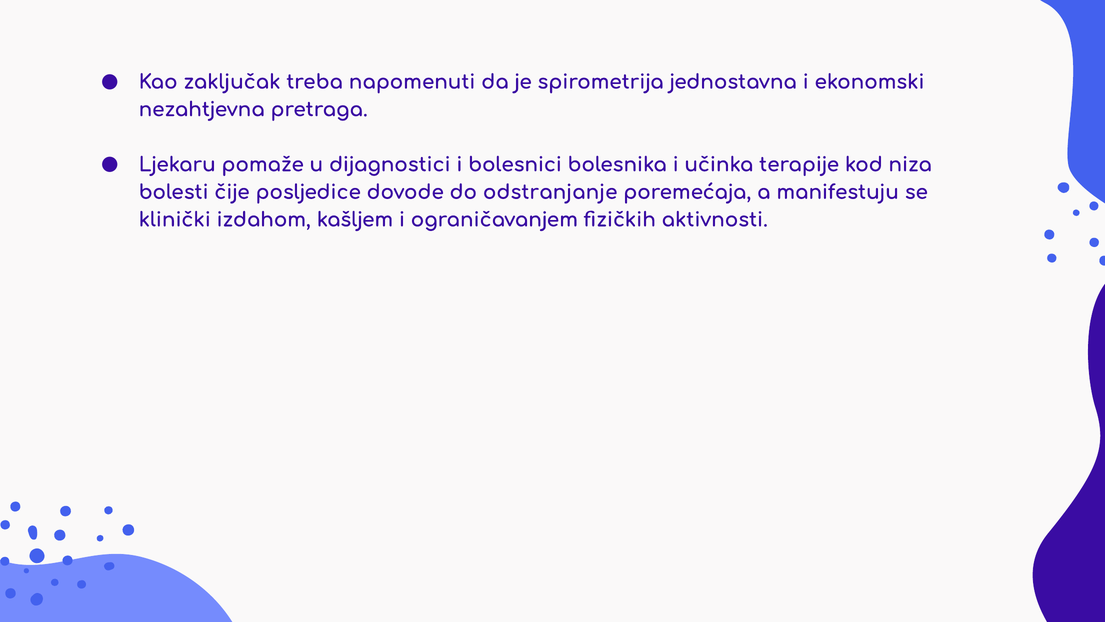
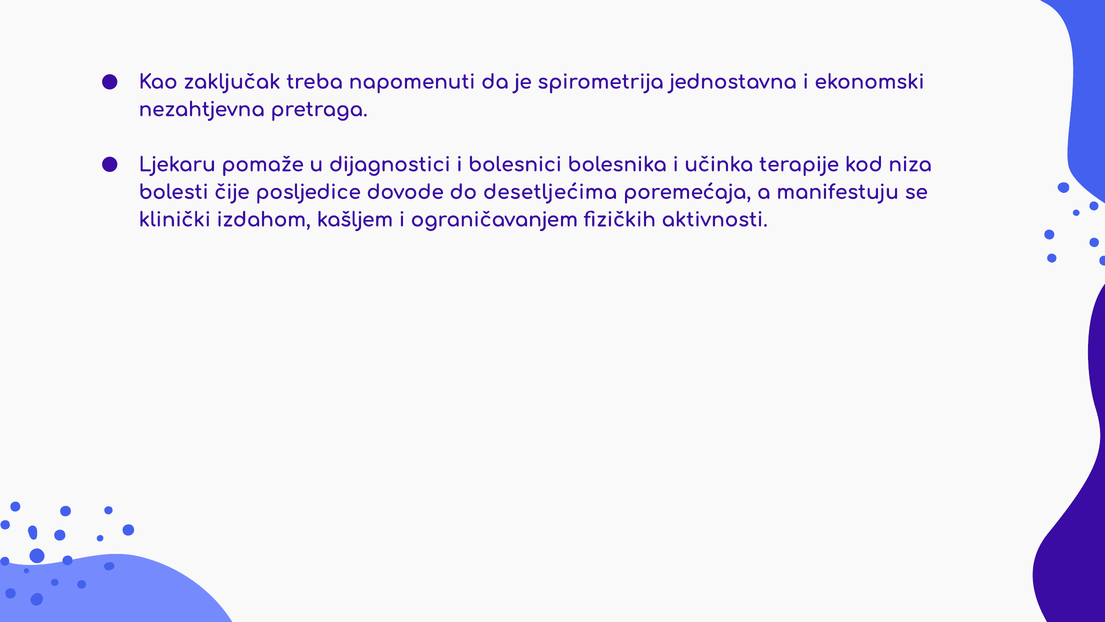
odstranjanje: odstranjanje -> desetljećima
